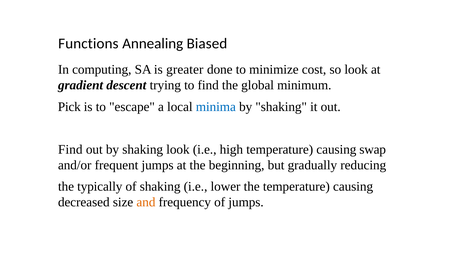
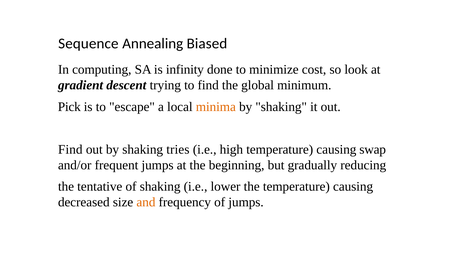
Functions: Functions -> Sequence
greater: greater -> infinity
minima colour: blue -> orange
shaking look: look -> tries
typically: typically -> tentative
